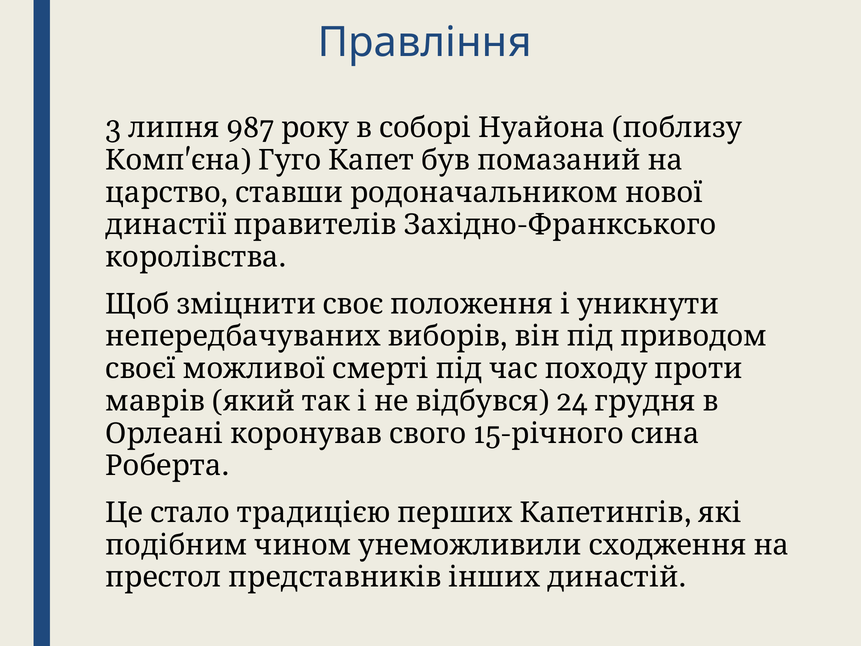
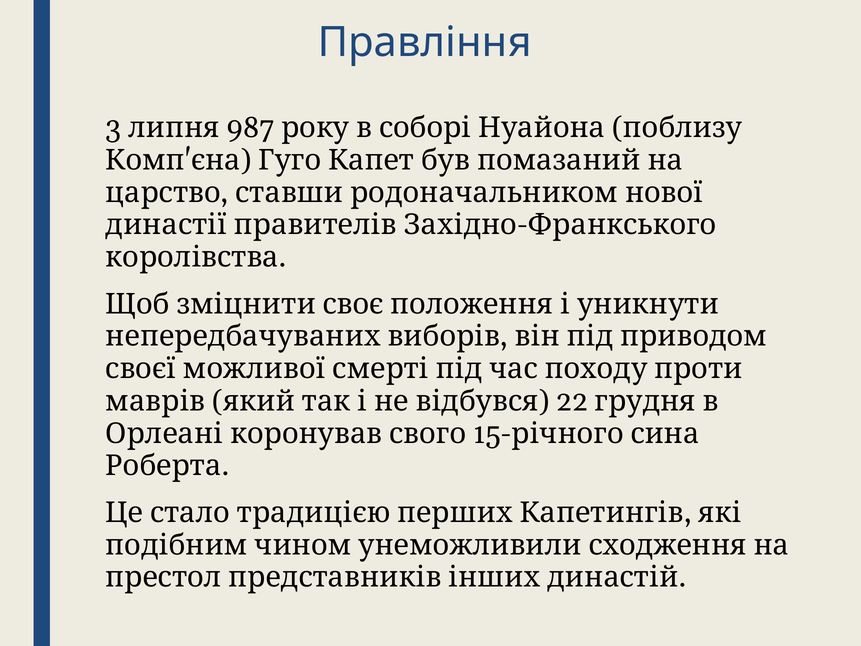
24: 24 -> 22
